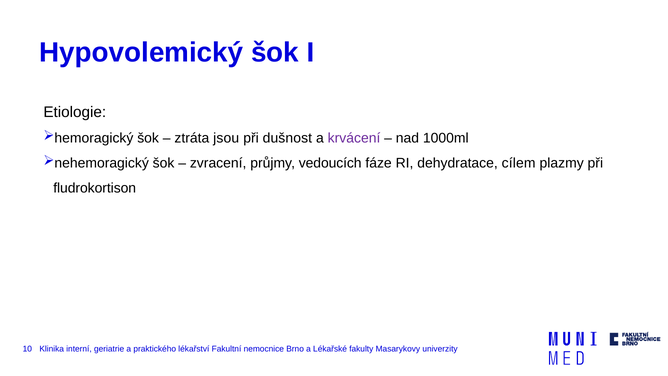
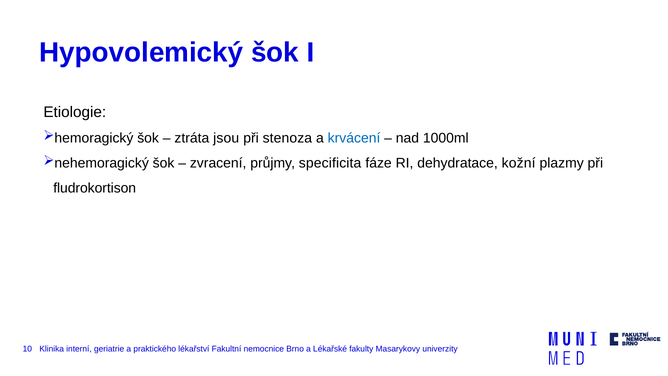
dušnost: dušnost -> stenoza
krvácení colour: purple -> blue
vedoucích: vedoucích -> specificita
cílem: cílem -> kožní
